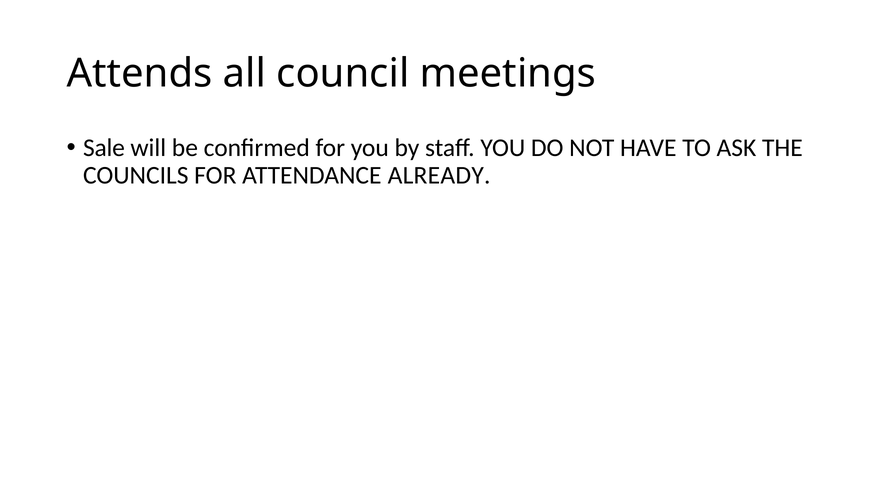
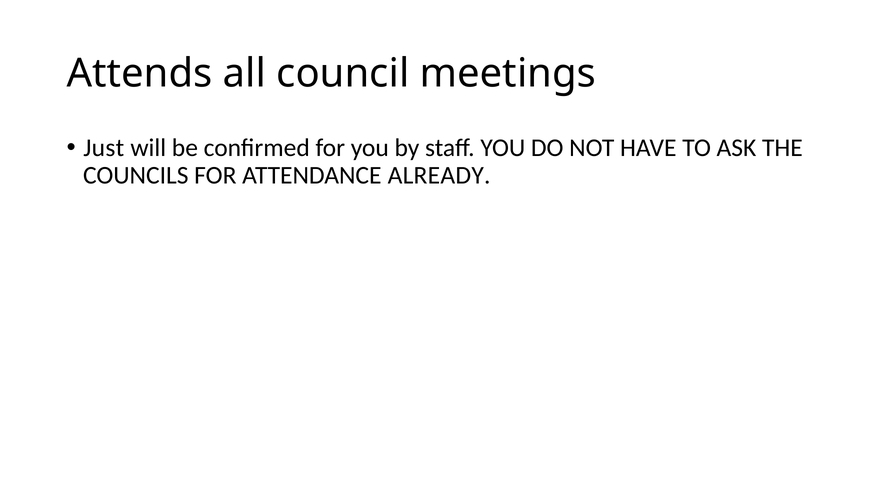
Sale: Sale -> Just
